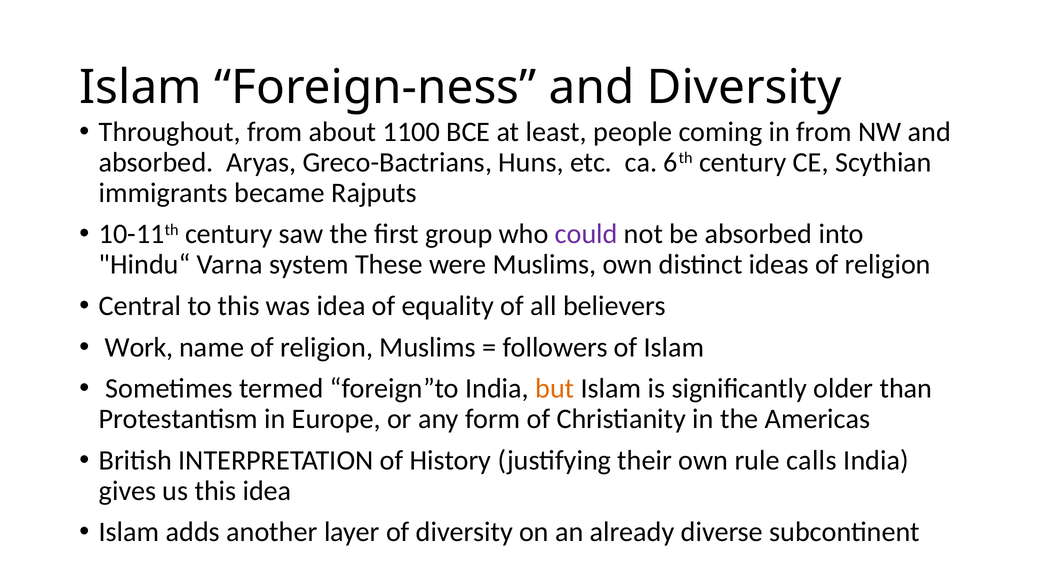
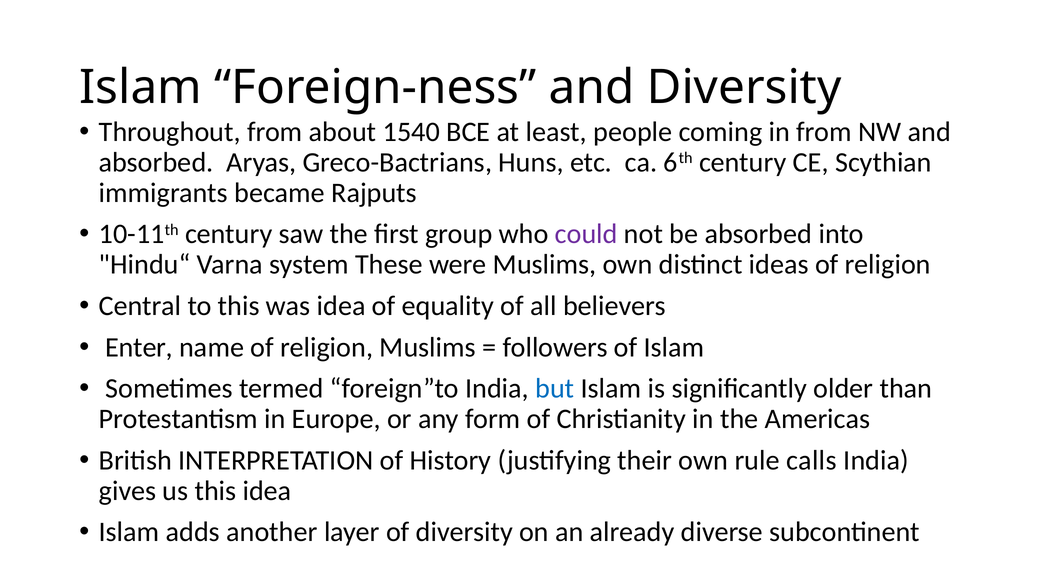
1100: 1100 -> 1540
Work: Work -> Enter
but colour: orange -> blue
